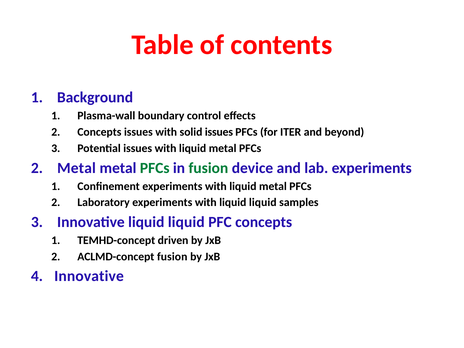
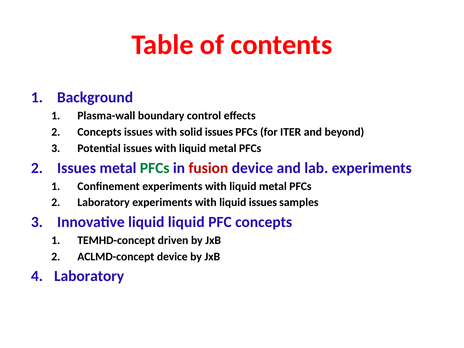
Metal at (76, 168): Metal -> Issues
fusion at (208, 168) colour: green -> red
with liquid liquid: liquid -> issues
ACLMD-concept fusion: fusion -> device
Innovative at (89, 276): Innovative -> Laboratory
